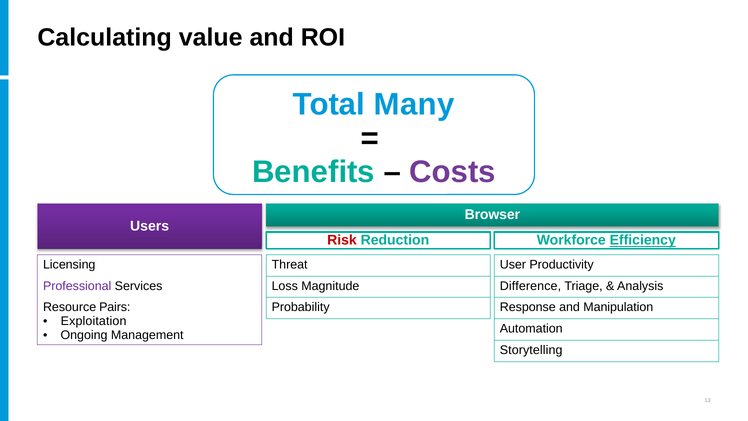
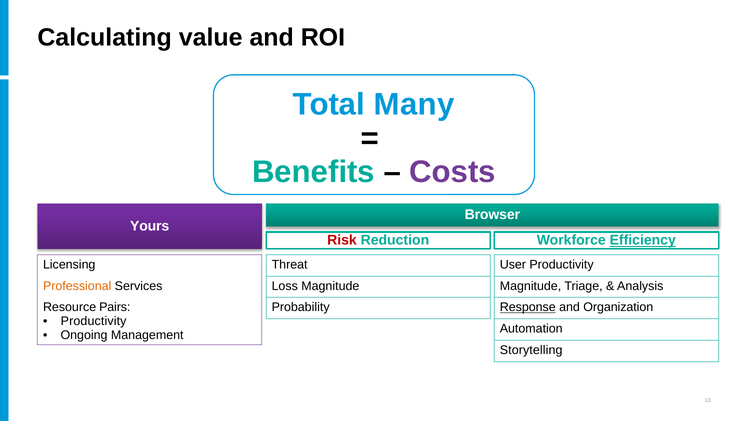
Users: Users -> Yours
Professional colour: purple -> orange
Difference at (530, 286): Difference -> Magnitude
Response underline: none -> present
Manipulation: Manipulation -> Organization
Exploitation at (94, 321): Exploitation -> Productivity
